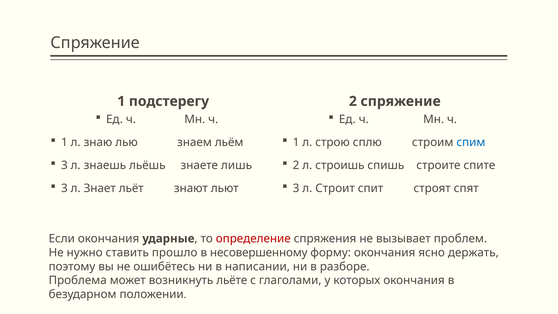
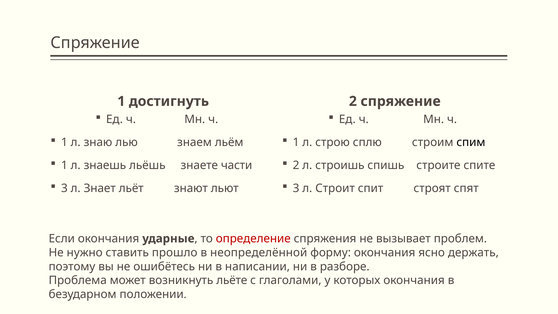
подстерегу: подстерегу -> достигнуть
спим colour: blue -> black
3 at (64, 165): 3 -> 1
лишь: лишь -> части
несовершенному: несовершенному -> неопределённой
